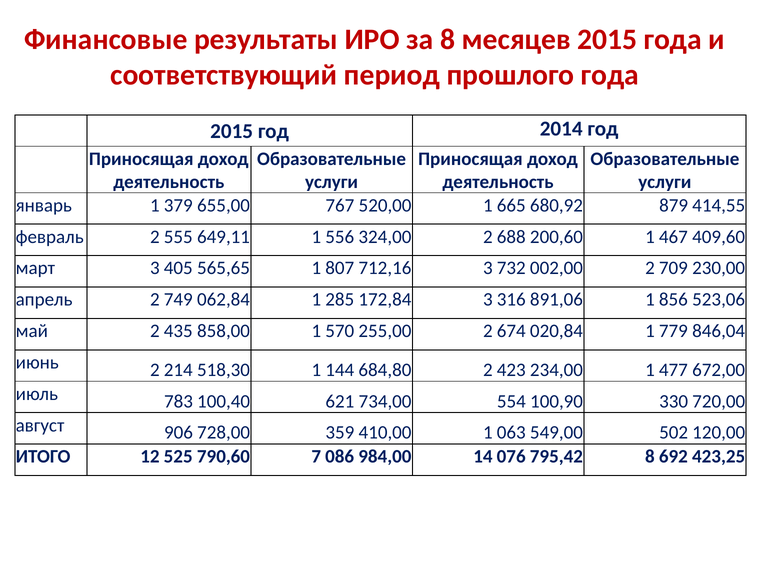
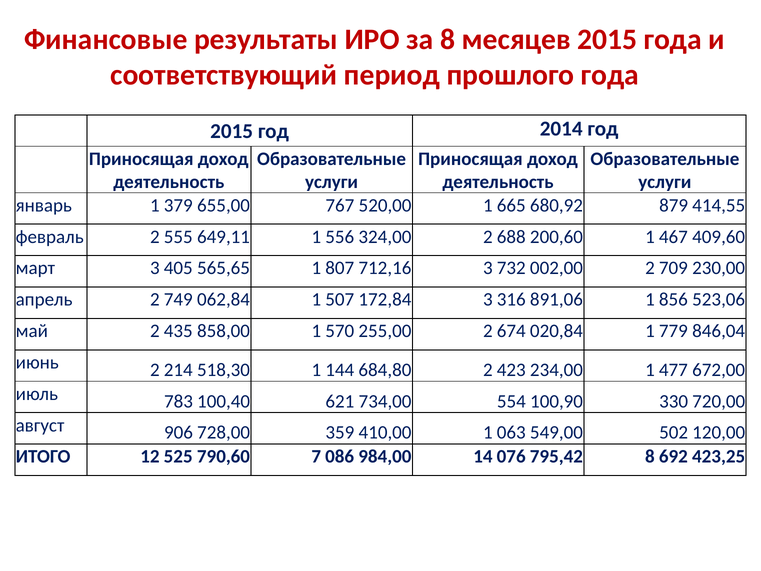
285: 285 -> 507
